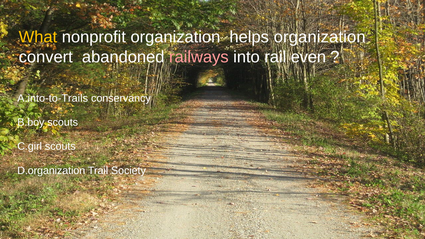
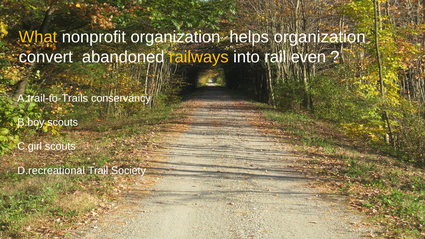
railways colour: pink -> yellow
A.into-to-Trails: A.into-to-Trails -> A.trail-to-Trails
D.organization: D.organization -> D.recreational
